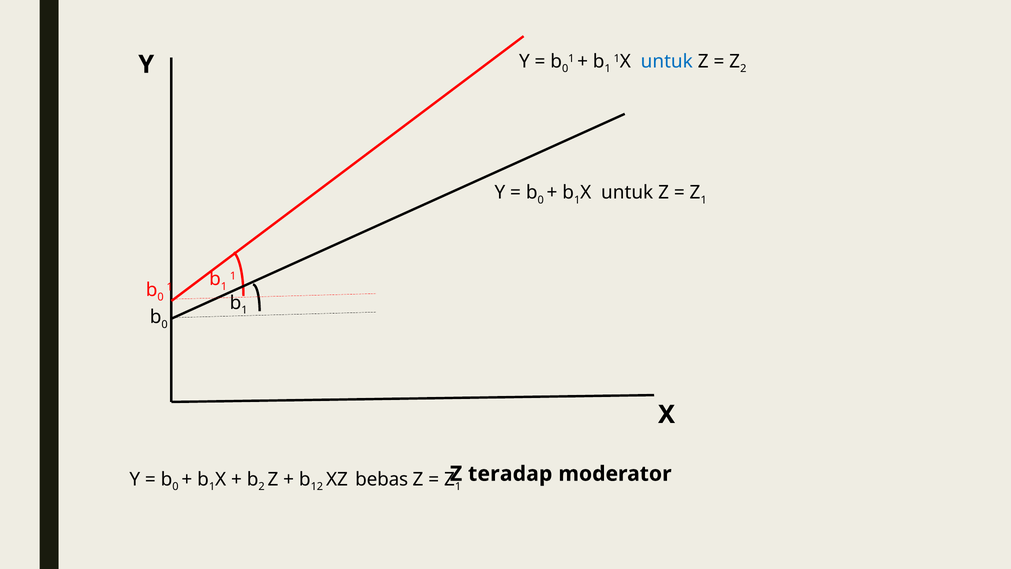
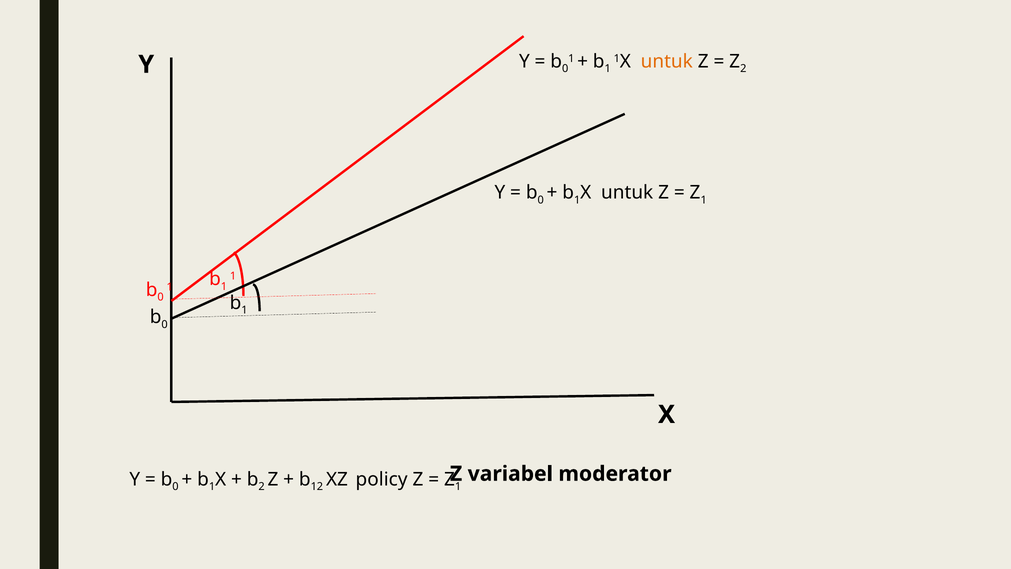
untuk at (667, 61) colour: blue -> orange
teradap: teradap -> variabel
bebas: bebas -> policy
